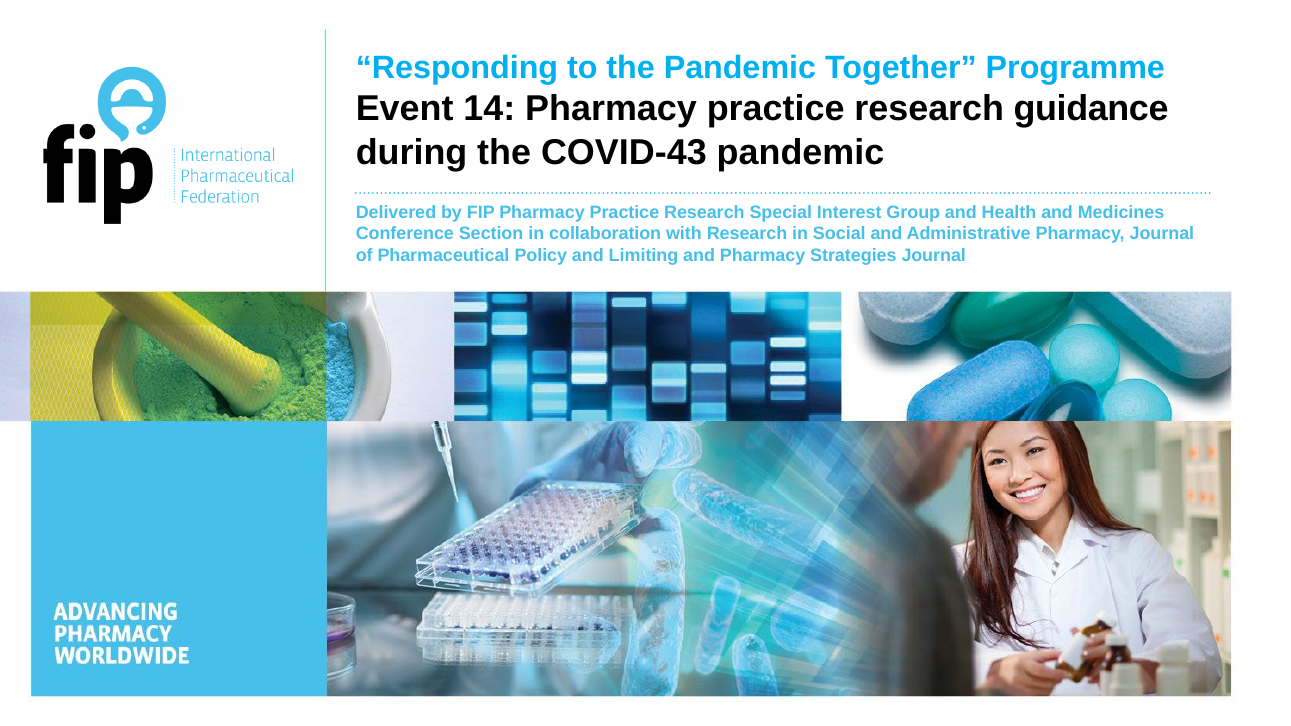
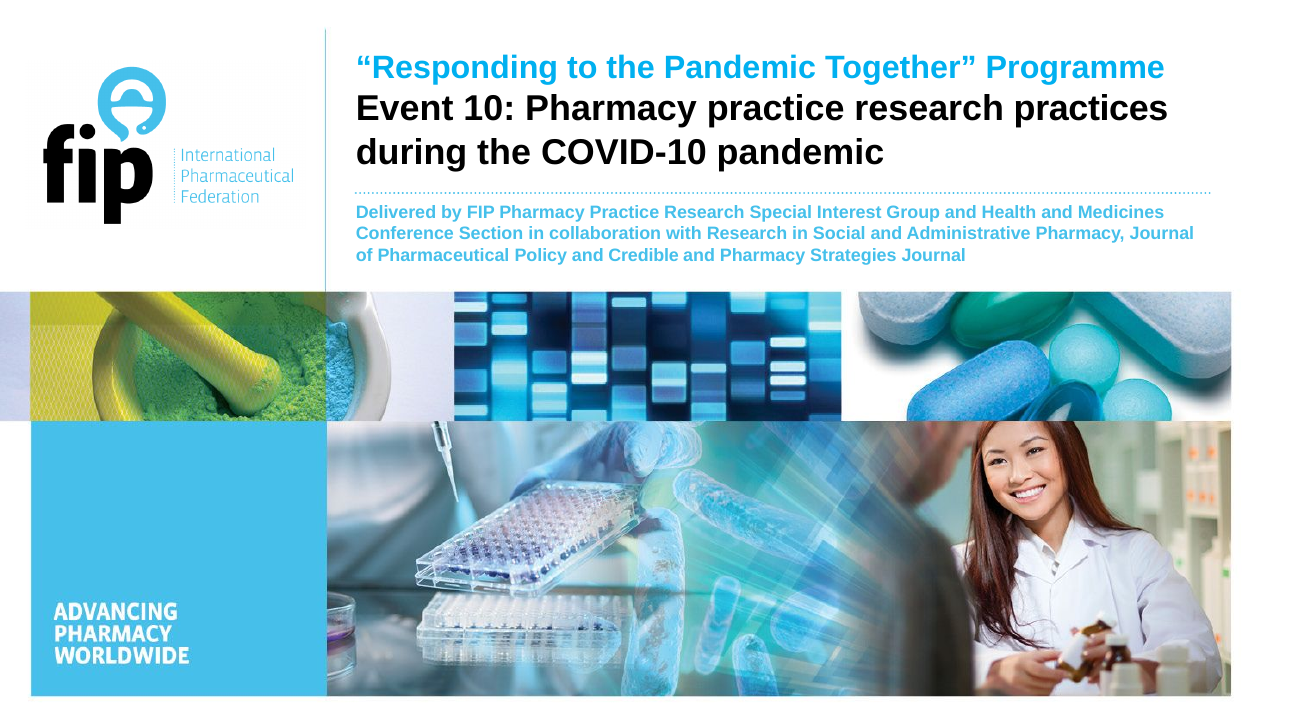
14: 14 -> 10
guidance: guidance -> practices
COVID-43: COVID-43 -> COVID-10
Limiting: Limiting -> Credible
